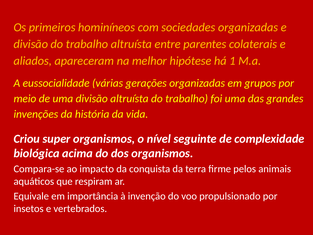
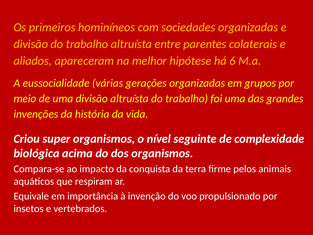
1: 1 -> 6
